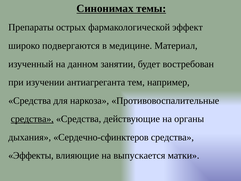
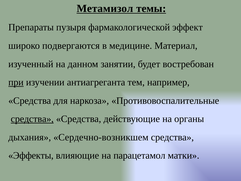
Синонимах: Синонимах -> Метамизол
острых: острых -> пузыря
при underline: none -> present
Сердечно-сфинктеров: Сердечно-сфинктеров -> Сердечно-возникшем
выпускается: выпускается -> парацетамол
